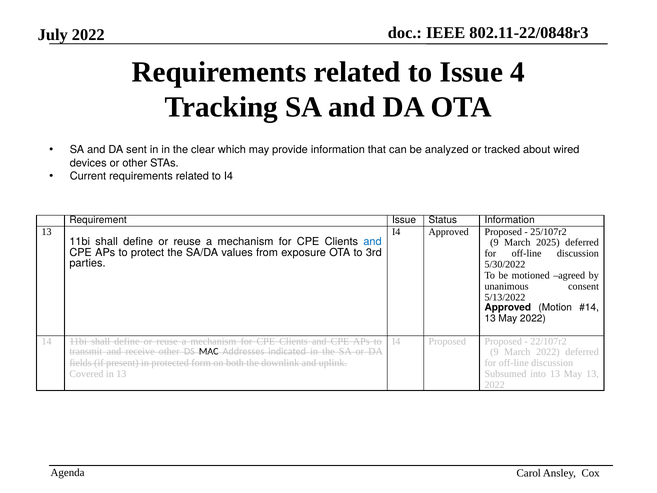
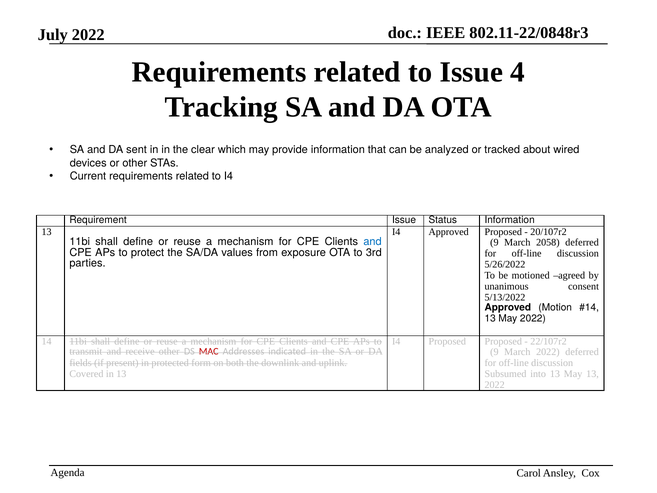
25/107r2: 25/107r2 -> 20/107r2
2025: 2025 -> 2058
5/30/2022: 5/30/2022 -> 5/26/2022
MAC colour: black -> red
